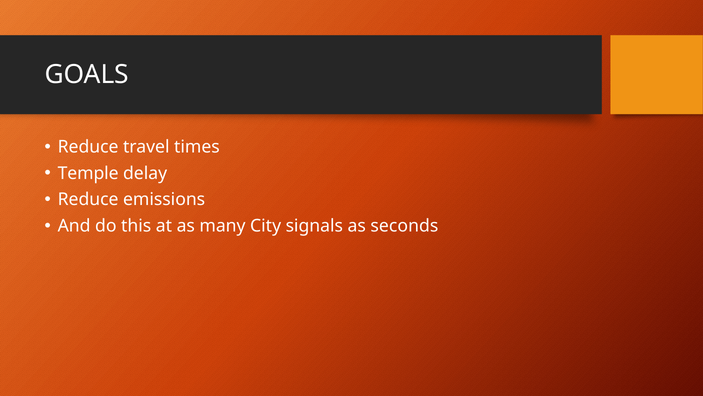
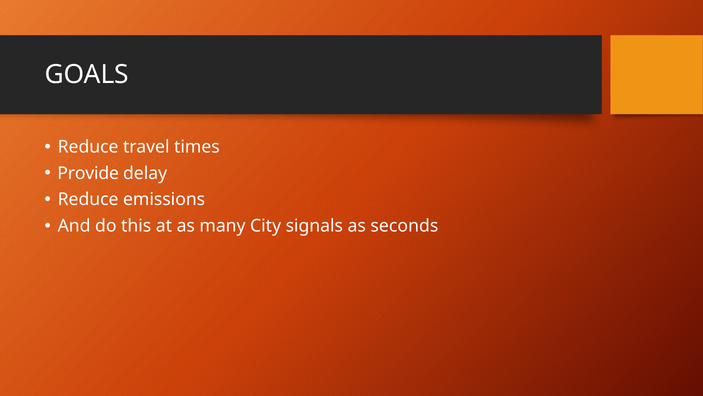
Temple: Temple -> Provide
